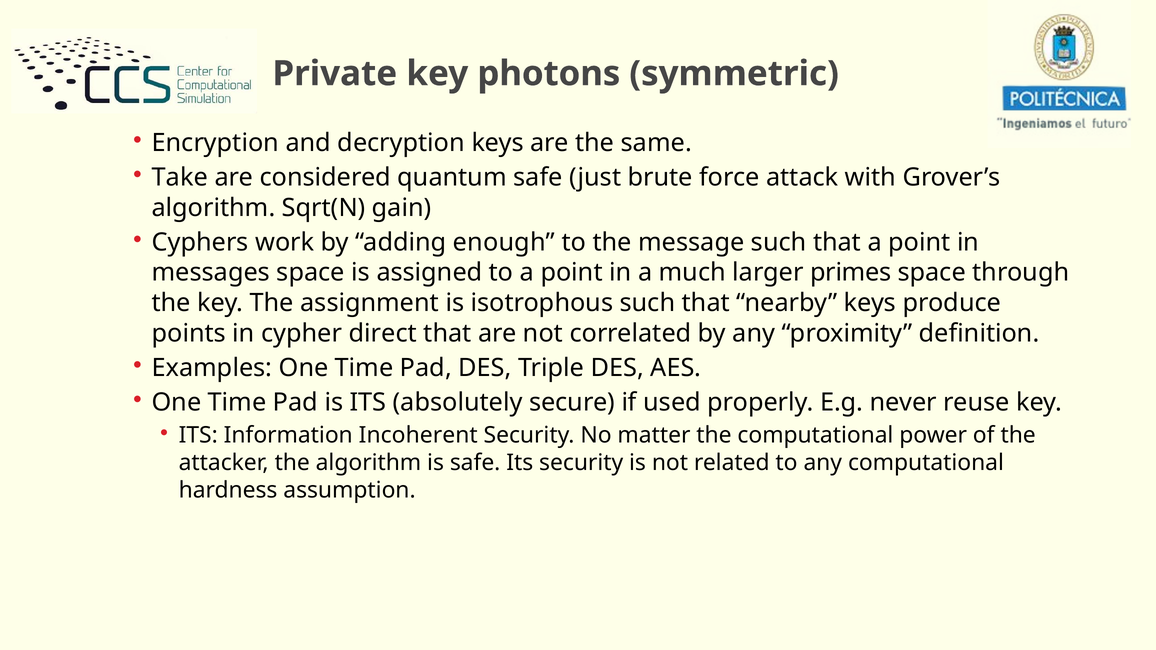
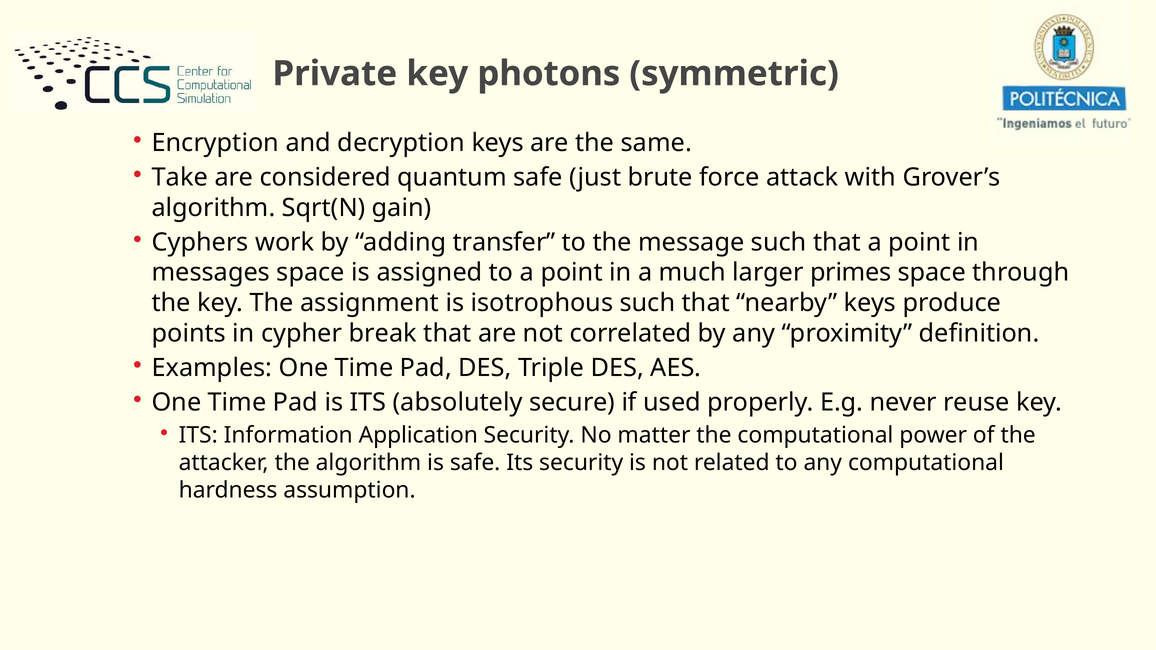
enough: enough -> transfer
direct: direct -> break
Incoherent: Incoherent -> Application
